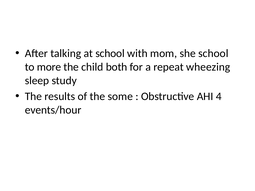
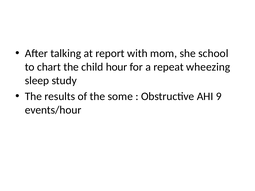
at school: school -> report
more: more -> chart
both: both -> hour
4: 4 -> 9
